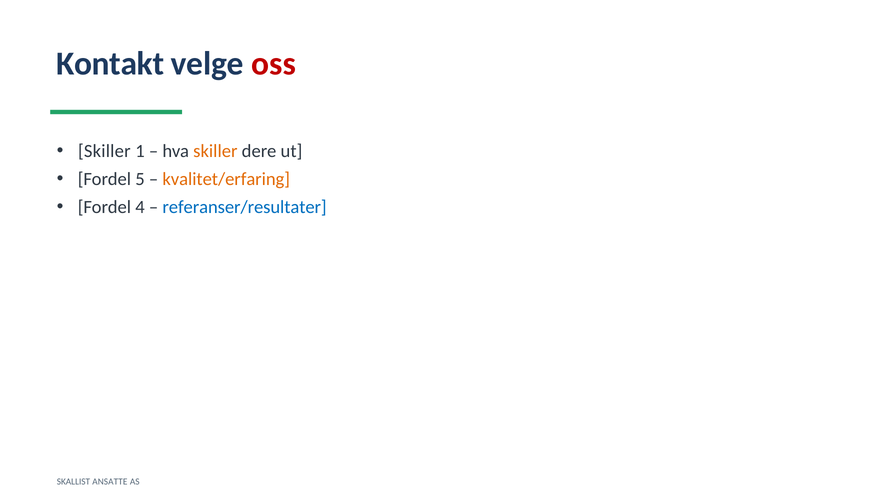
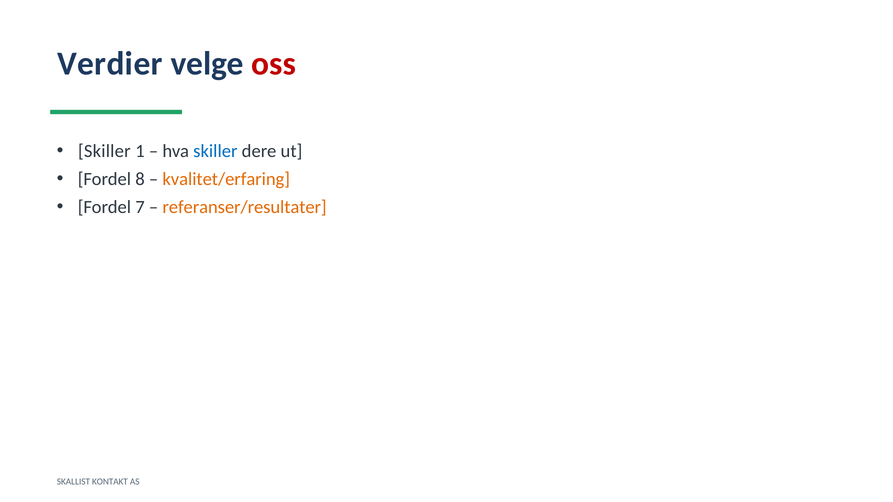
Kontakt: Kontakt -> Verdier
skiller at (215, 151) colour: orange -> blue
5: 5 -> 8
4: 4 -> 7
referanser/resultater colour: blue -> orange
ANSATTE: ANSATTE -> KONTAKT
